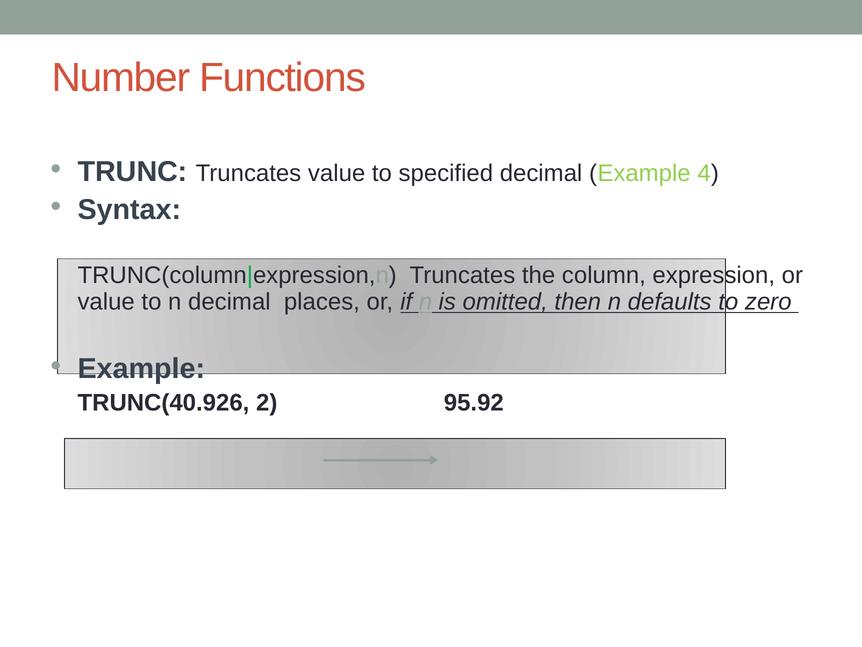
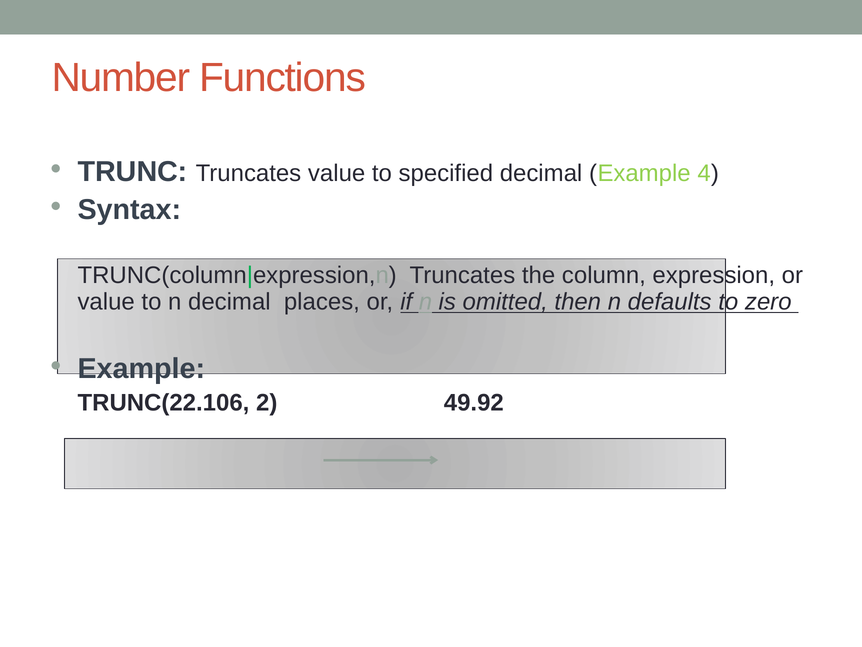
TRUNC(40.926: TRUNC(40.926 -> TRUNC(22.106
95.92: 95.92 -> 49.92
